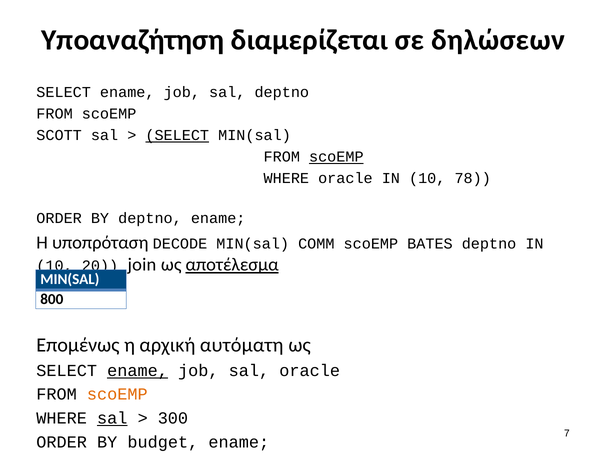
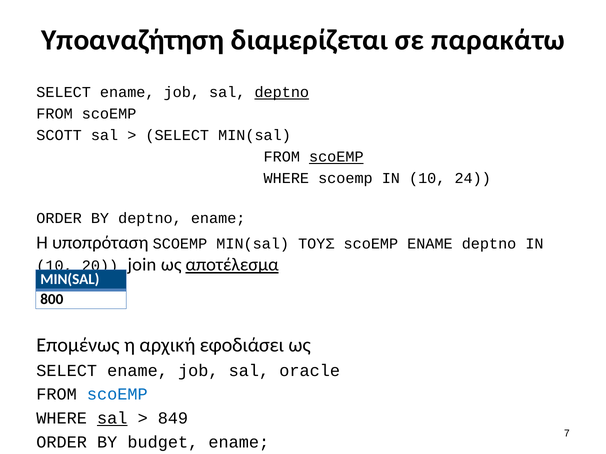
δηλώσεων: δηλώσεων -> παρακάτω
deptno at (282, 92) underline: none -> present
SELECT at (177, 136) underline: present -> none
WHERE oracle: oracle -> scoemp
78: 78 -> 24
υποπρόταση DECODE: DECODE -> SCOEMP
COMM: COMM -> ΤΟΥΣ
scoEMP BATES: BATES -> ENAME
αυτόματη: αυτόματη -> εφοδιάσει
ename at (138, 371) underline: present -> none
scoEMP at (117, 395) colour: orange -> blue
300: 300 -> 849
